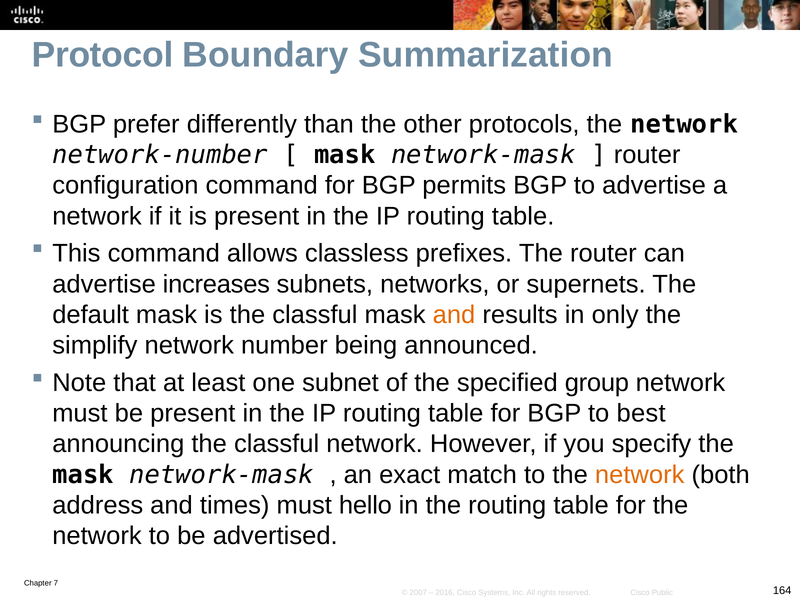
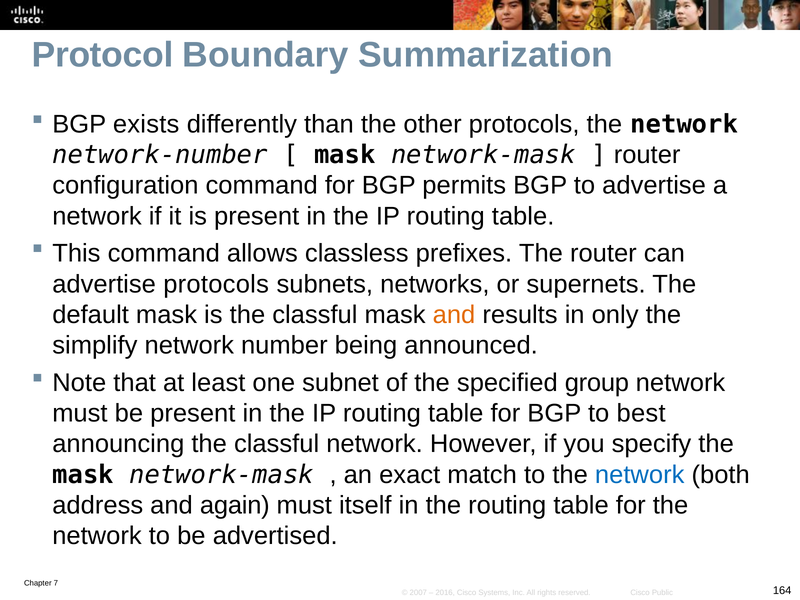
prefer: prefer -> exists
advertise increases: increases -> protocols
network at (640, 475) colour: orange -> blue
times: times -> again
hello: hello -> itself
